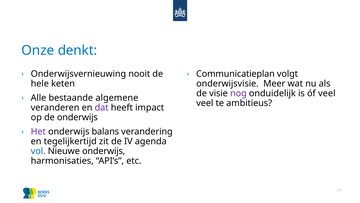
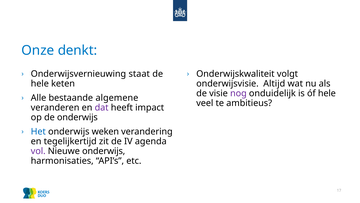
nooit: nooit -> staat
Communicatieplan: Communicatieplan -> Onderwijskwaliteit
Meer: Meer -> Altijd
óf veel: veel -> hele
Het colour: purple -> blue
balans: balans -> weken
vol colour: blue -> purple
